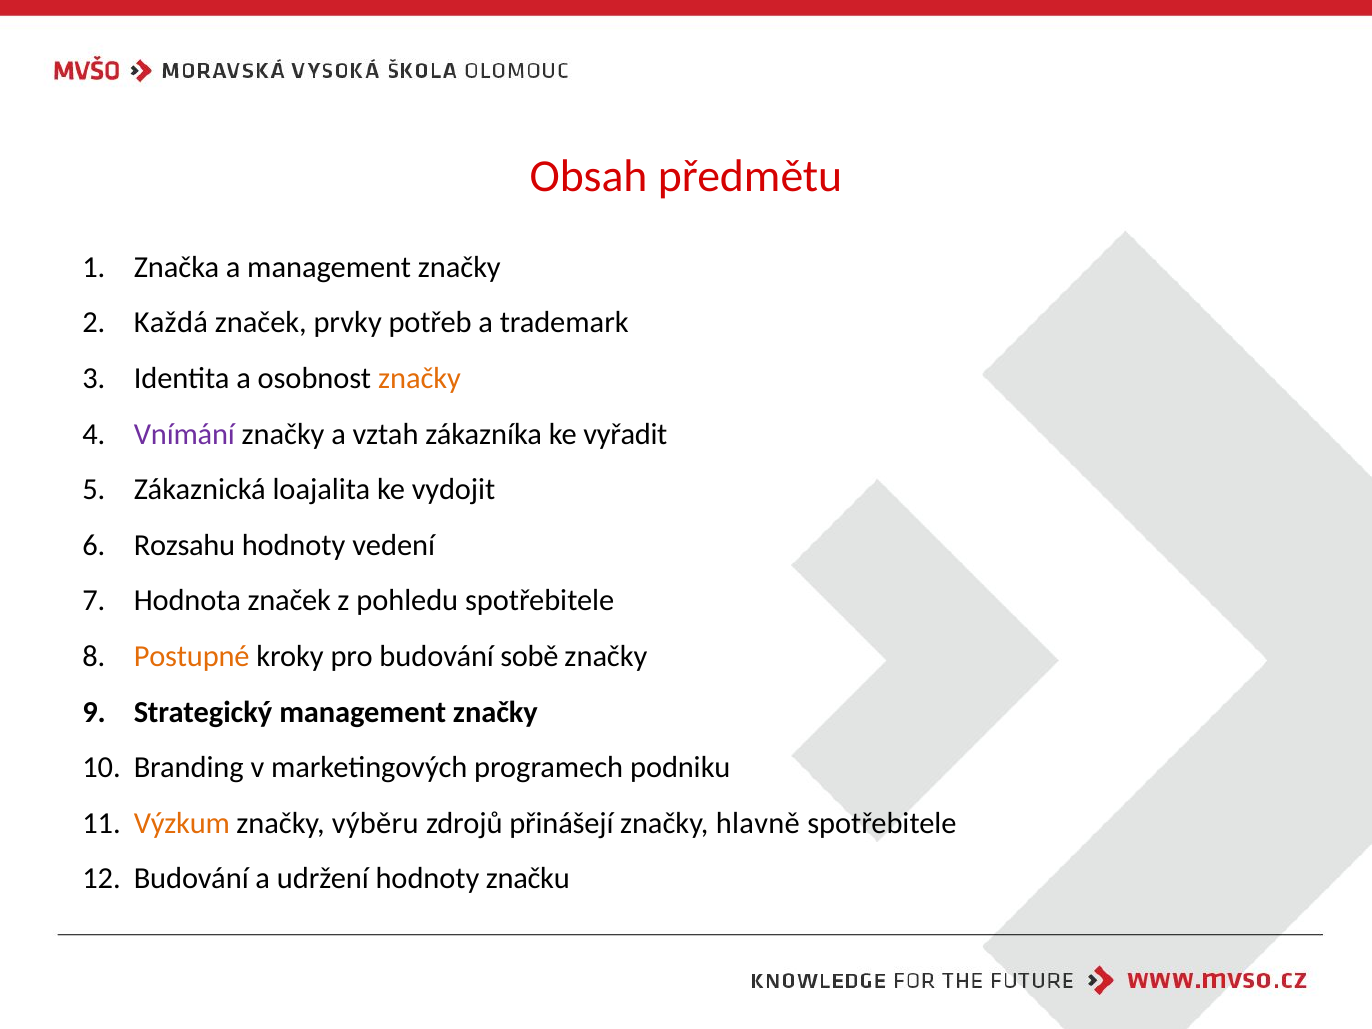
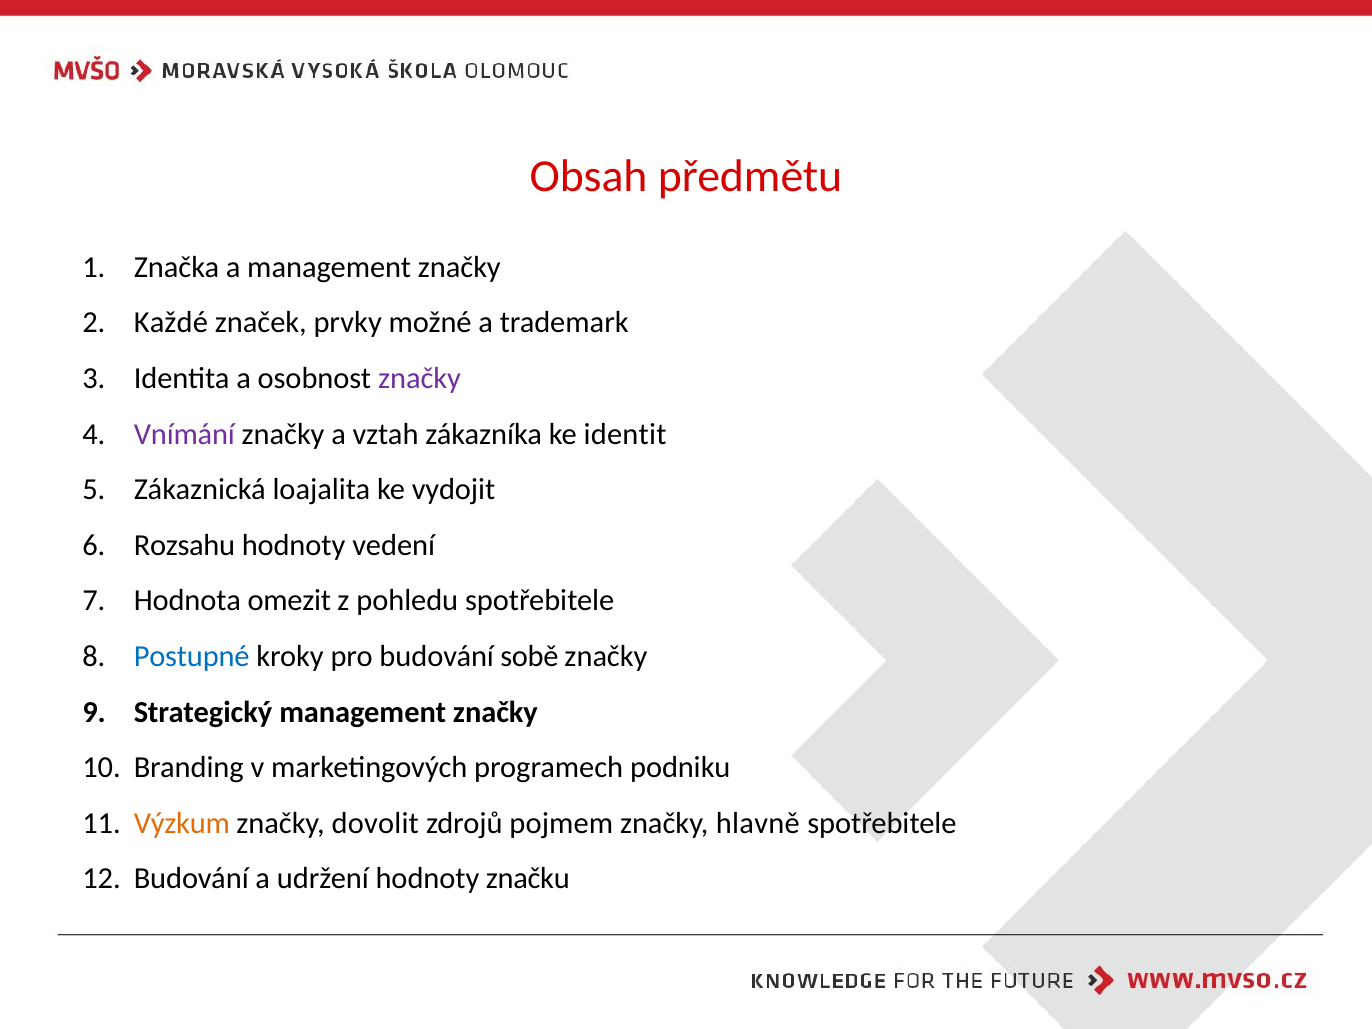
Každá: Každá -> Každé
potřeb: potřeb -> možné
značky at (420, 378) colour: orange -> purple
vyřadit: vyřadit -> identit
Hodnota značek: značek -> omezit
Postupné colour: orange -> blue
výběru: výběru -> dovolit
přinášejí: přinášejí -> pojmem
